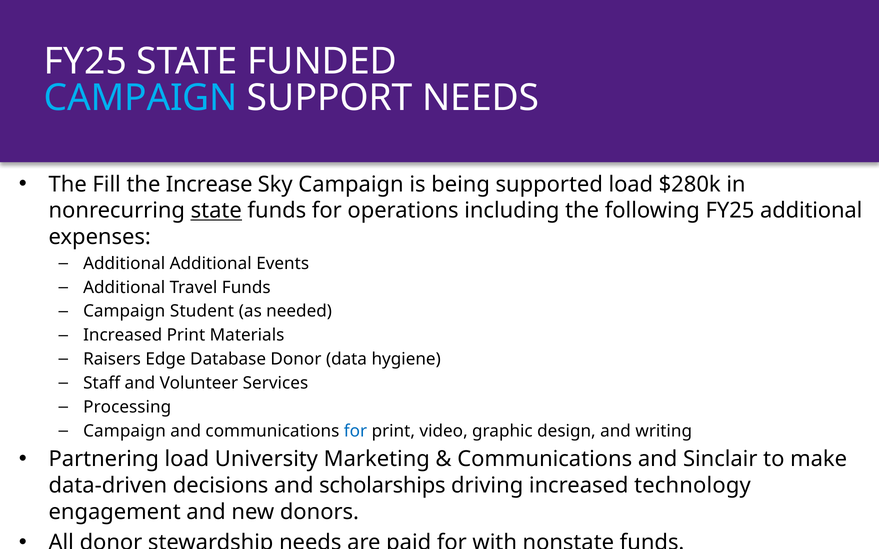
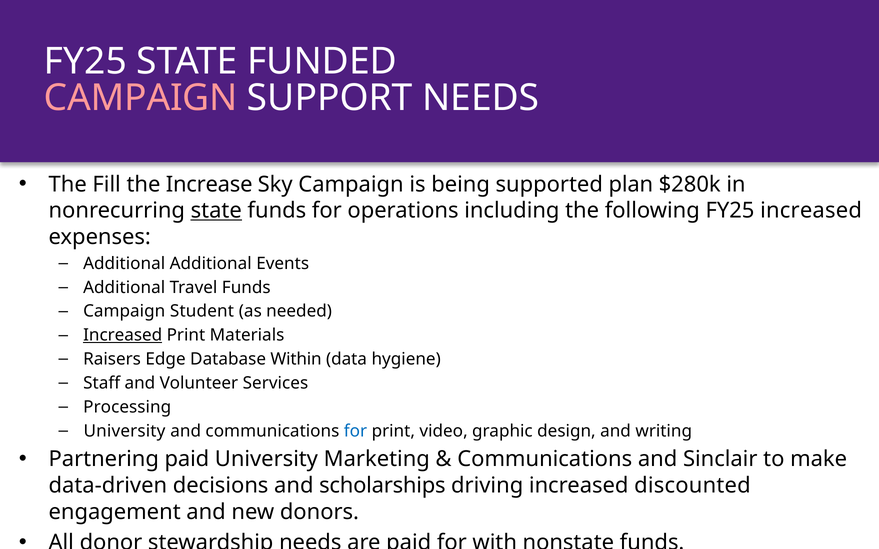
CAMPAIGN at (141, 98) colour: light blue -> pink
supported load: load -> plan
FY25 additional: additional -> increased
Increased at (123, 336) underline: none -> present
Database Donor: Donor -> Within
Campaign at (125, 431): Campaign -> University
Partnering load: load -> paid
technology: technology -> discounted
